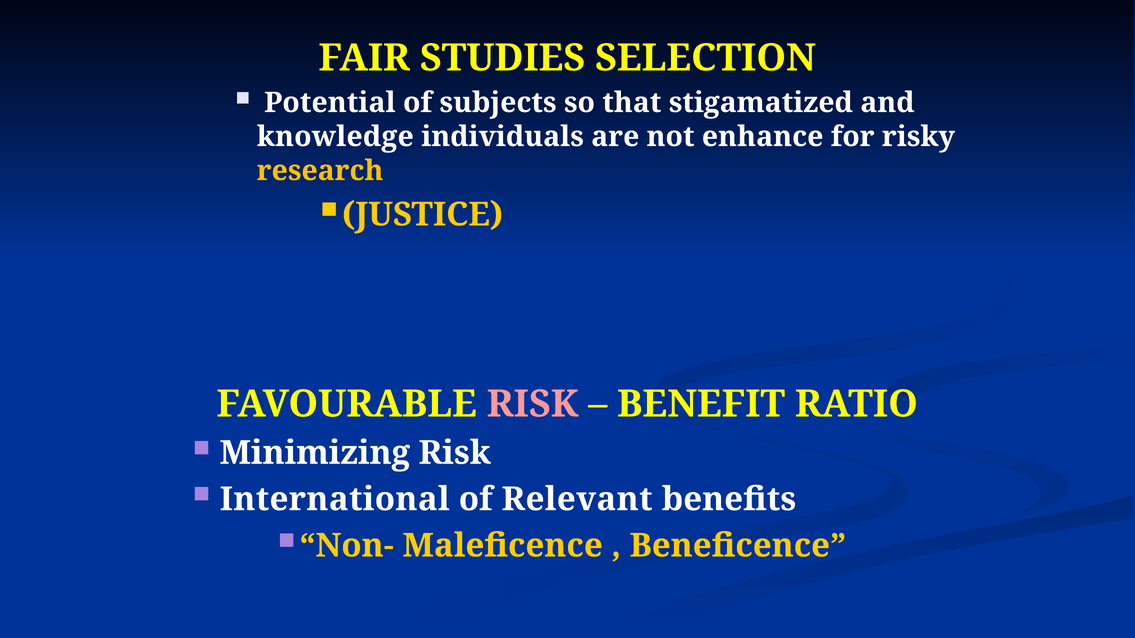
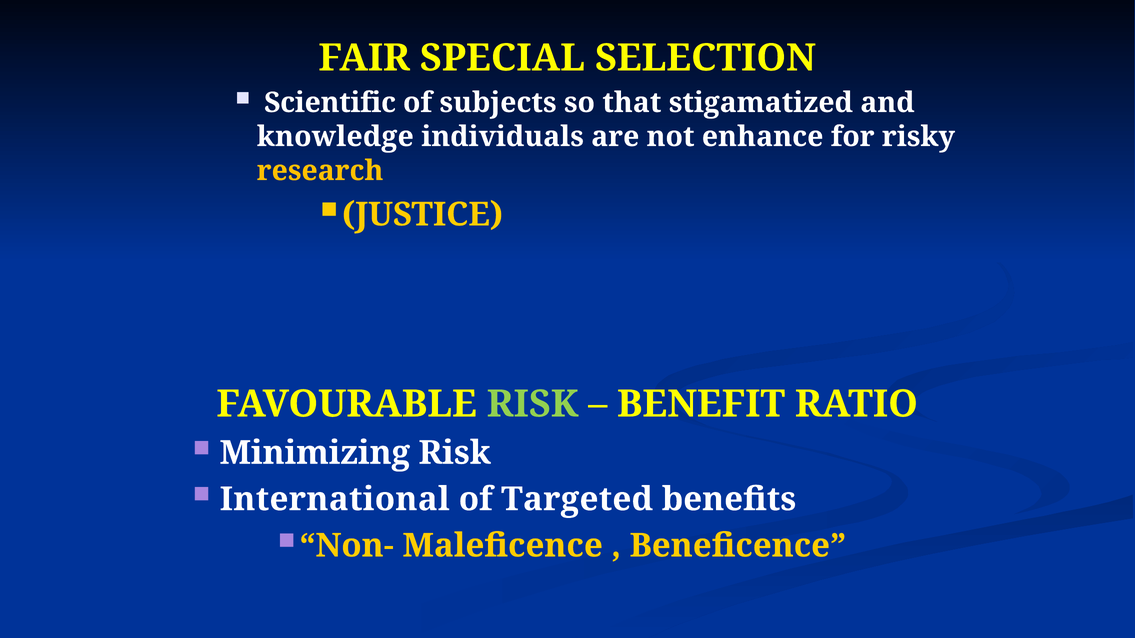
STUDIES: STUDIES -> SPECIAL
Potential: Potential -> Scientific
RISK at (533, 404) colour: pink -> light green
Relevant: Relevant -> Targeted
